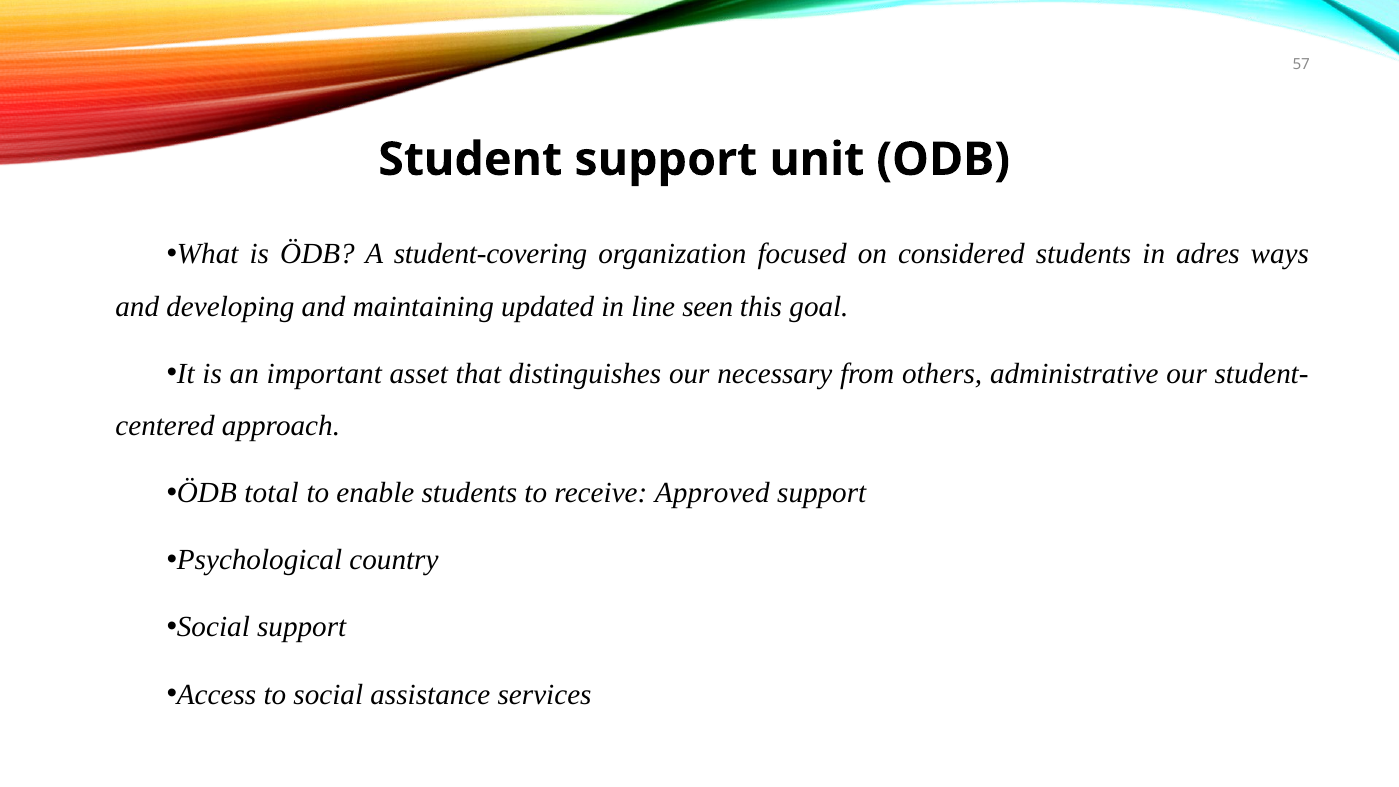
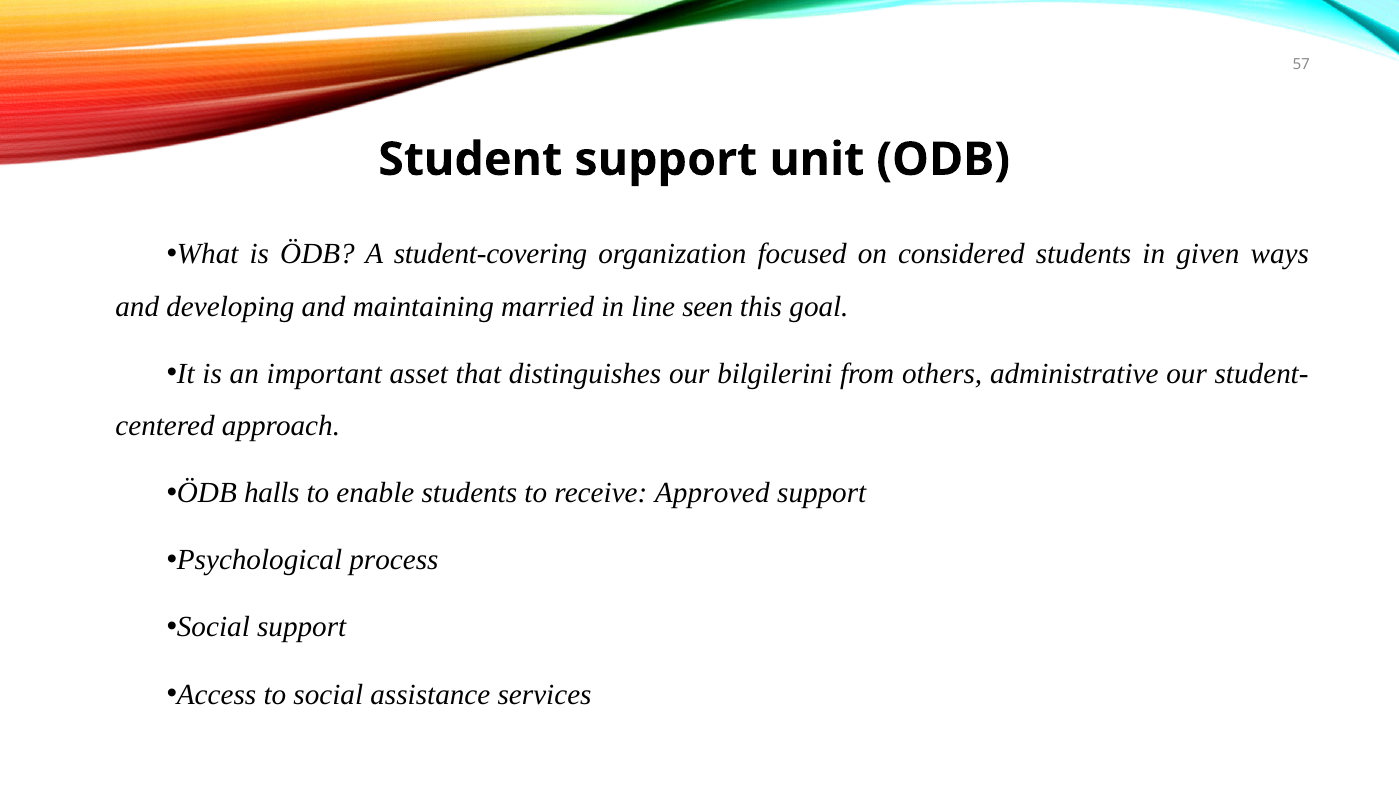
adres: adres -> given
updated: updated -> married
necessary: necessary -> bilgilerini
total: total -> halls
country: country -> process
